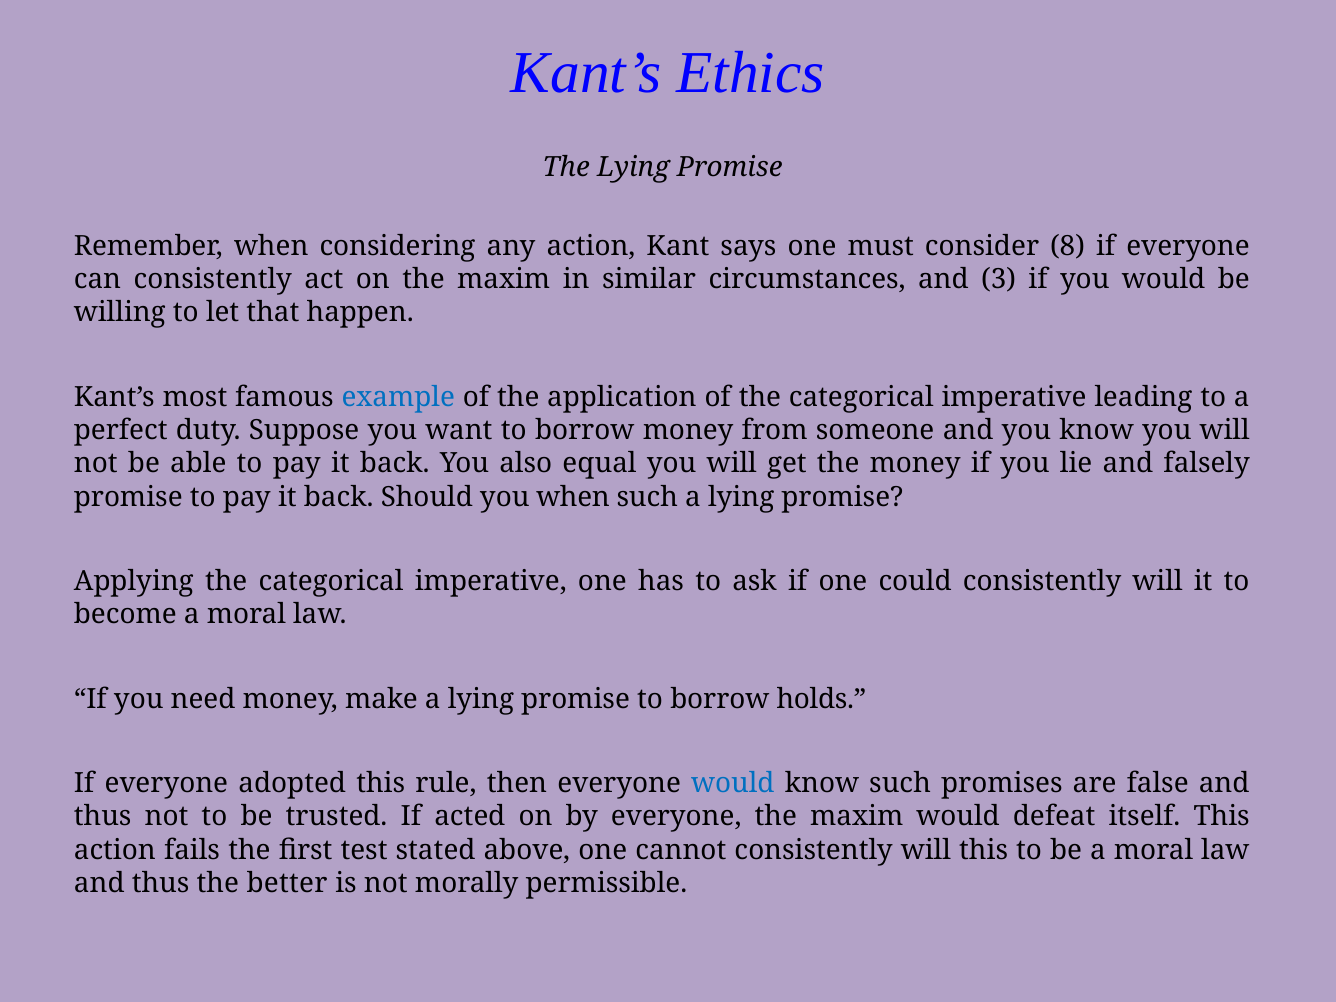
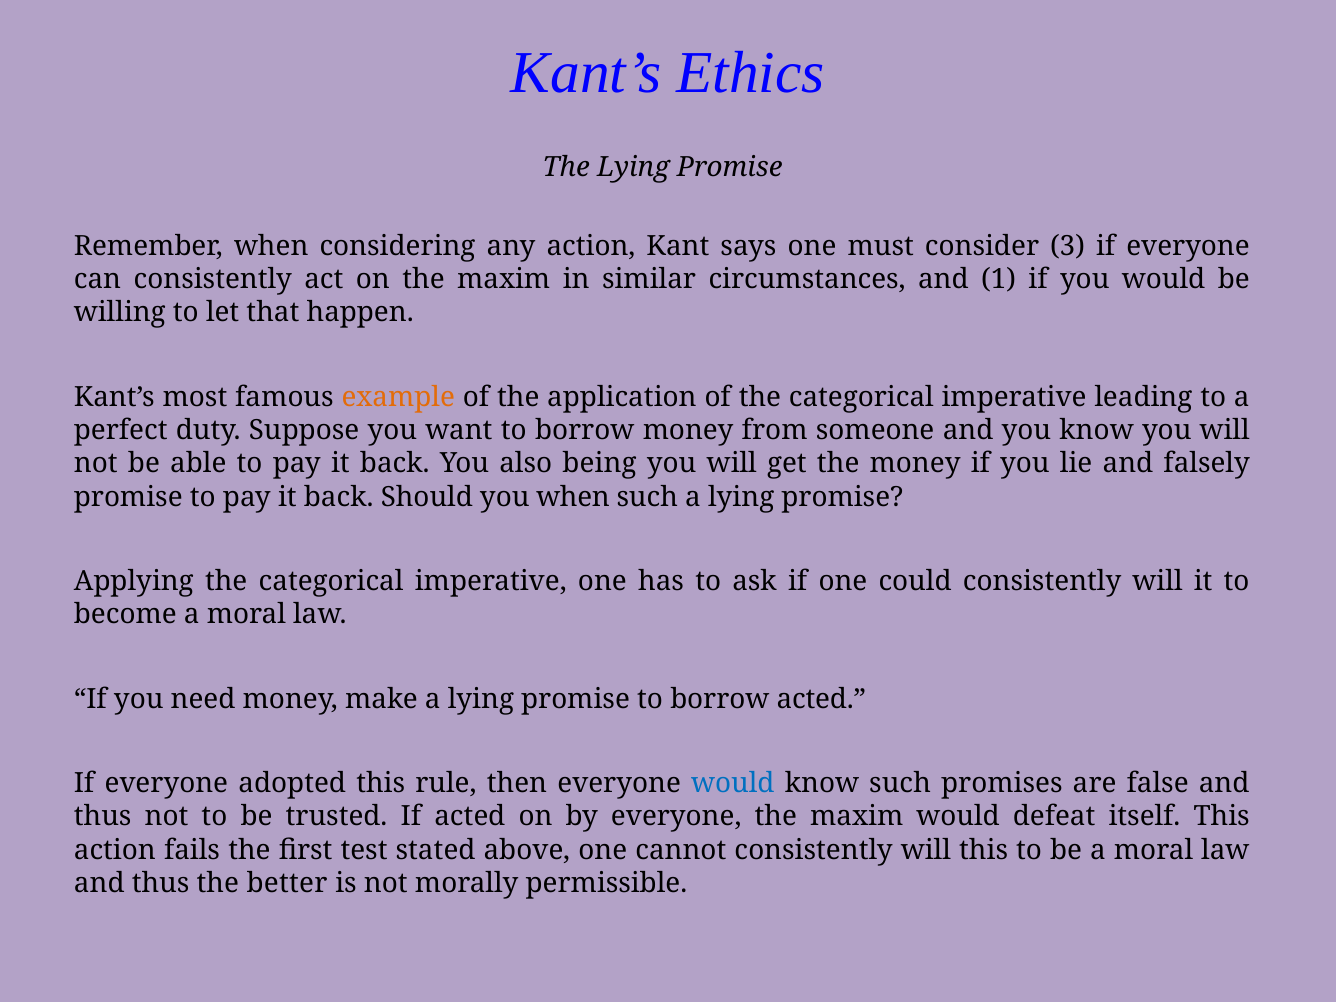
8: 8 -> 3
3: 3 -> 1
example colour: blue -> orange
equal: equal -> being
borrow holds: holds -> acted
